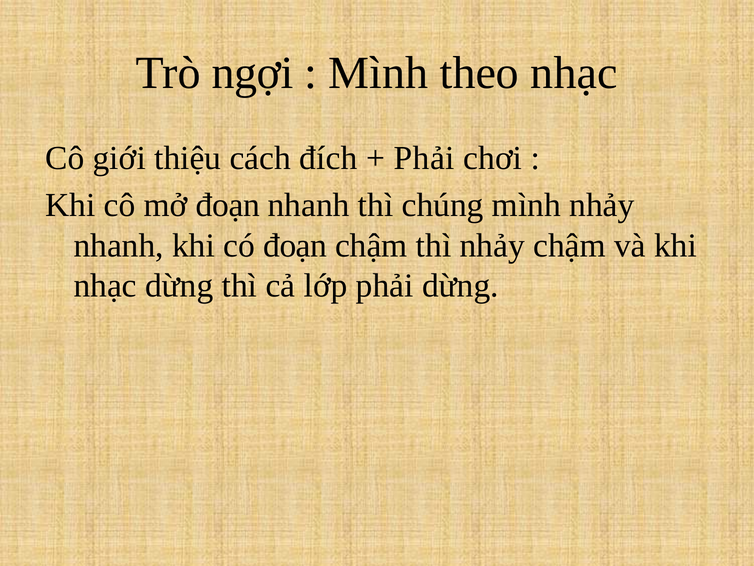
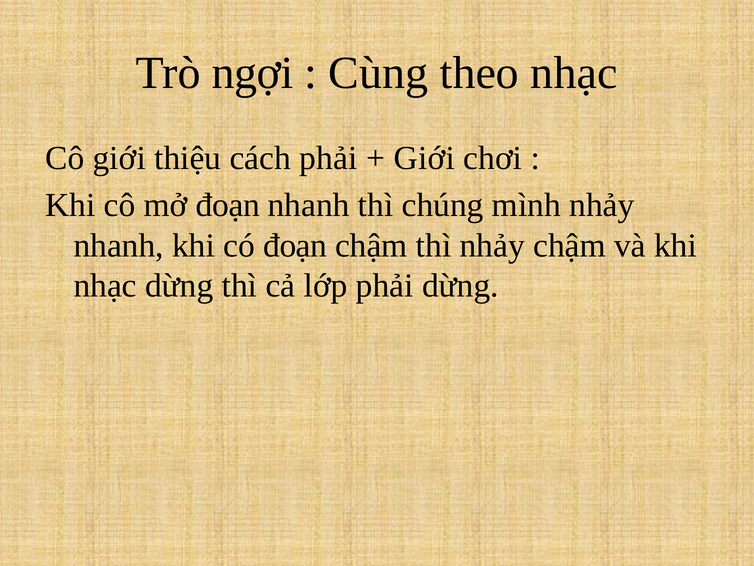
Mình at (378, 73): Mình -> Cùng
cách đích: đích -> phải
Phải at (424, 158): Phải -> Giới
